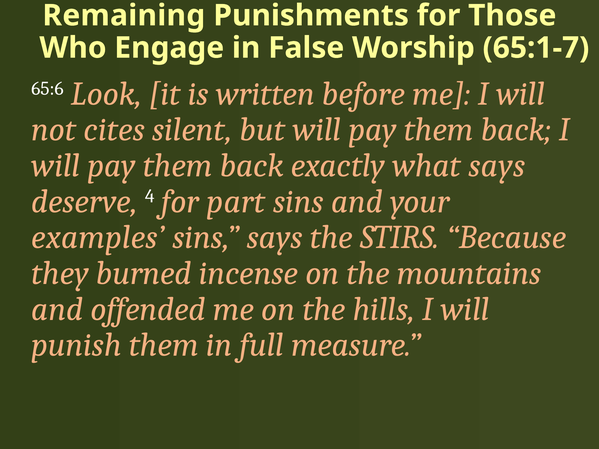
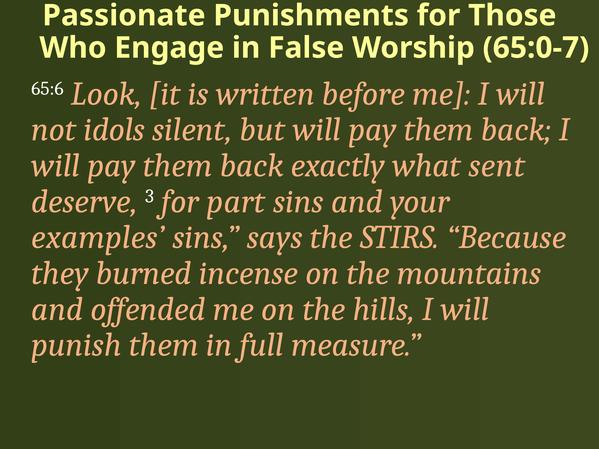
Remaining: Remaining -> Passionate
65:1-7: 65:1-7 -> 65:0-7
cites: cites -> idols
what says: says -> sent
4: 4 -> 3
